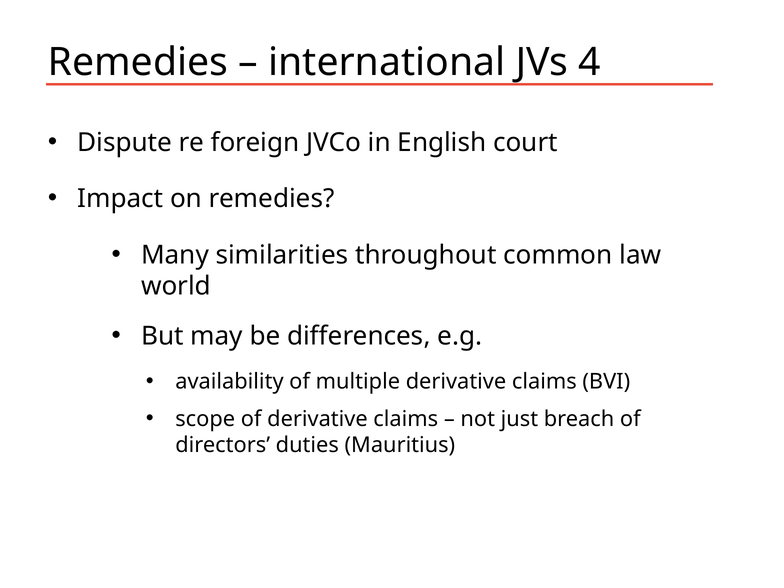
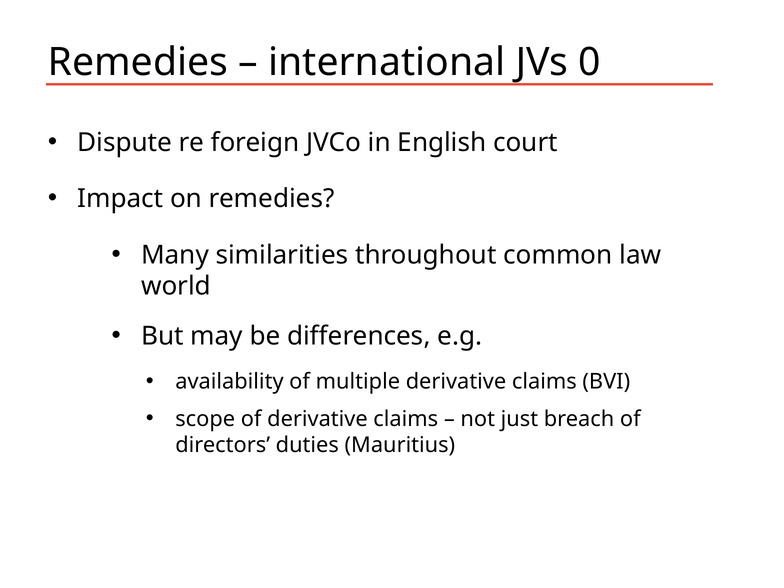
4: 4 -> 0
